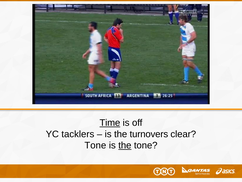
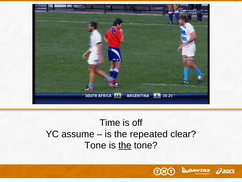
Time underline: present -> none
tacklers: tacklers -> assume
turnovers: turnovers -> repeated
